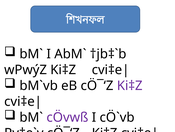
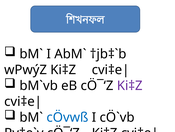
cÖvwß colour: purple -> blue
